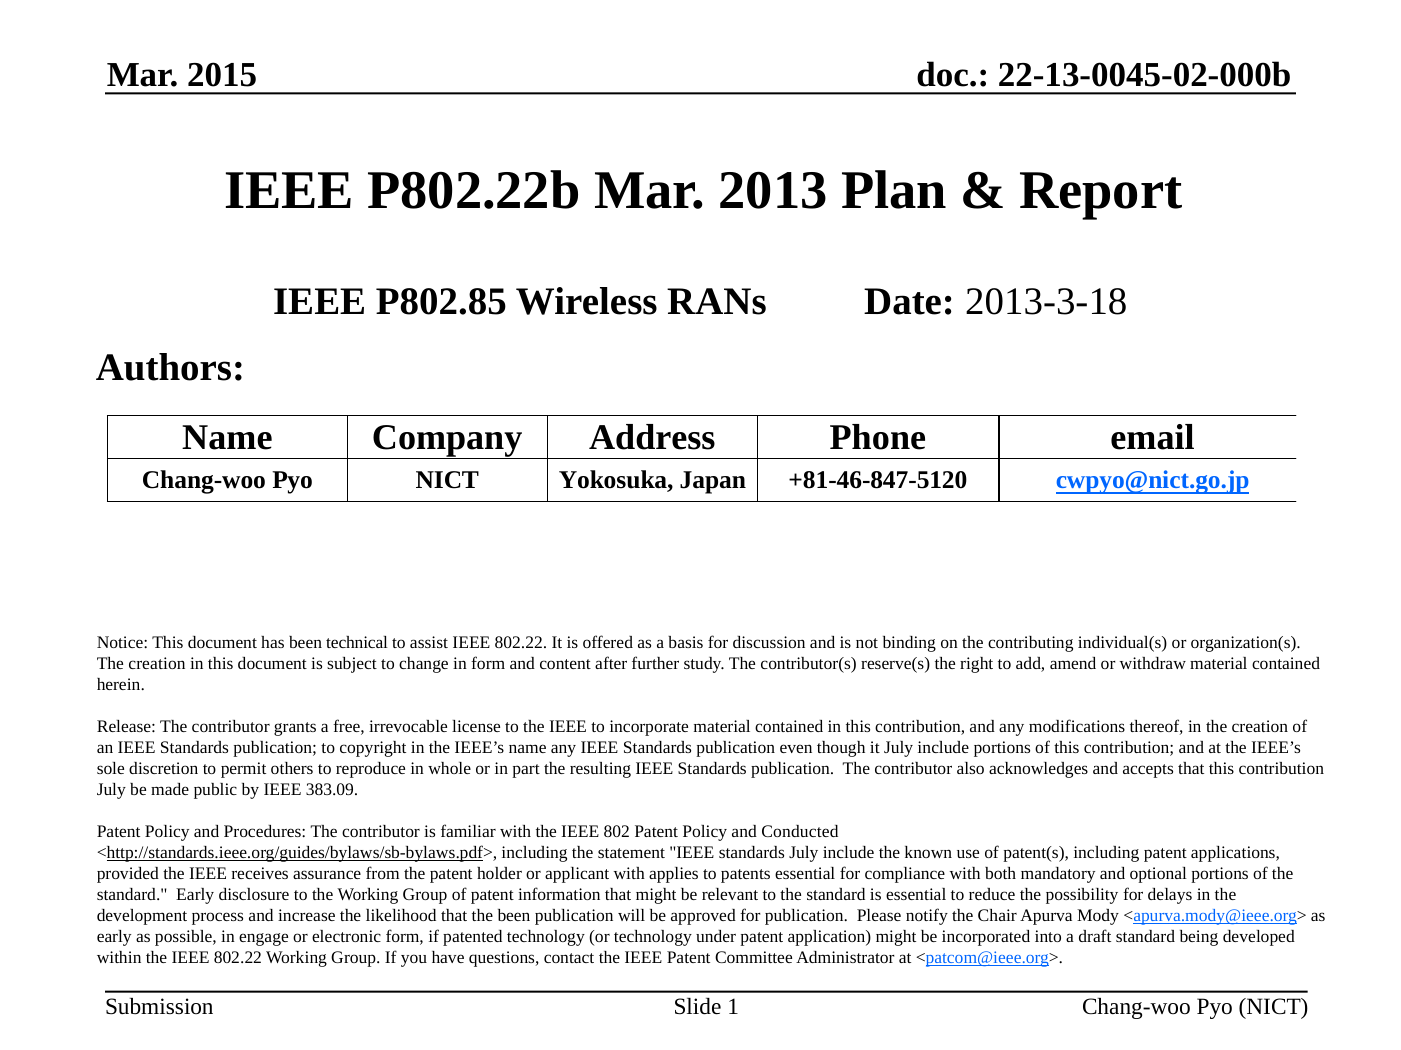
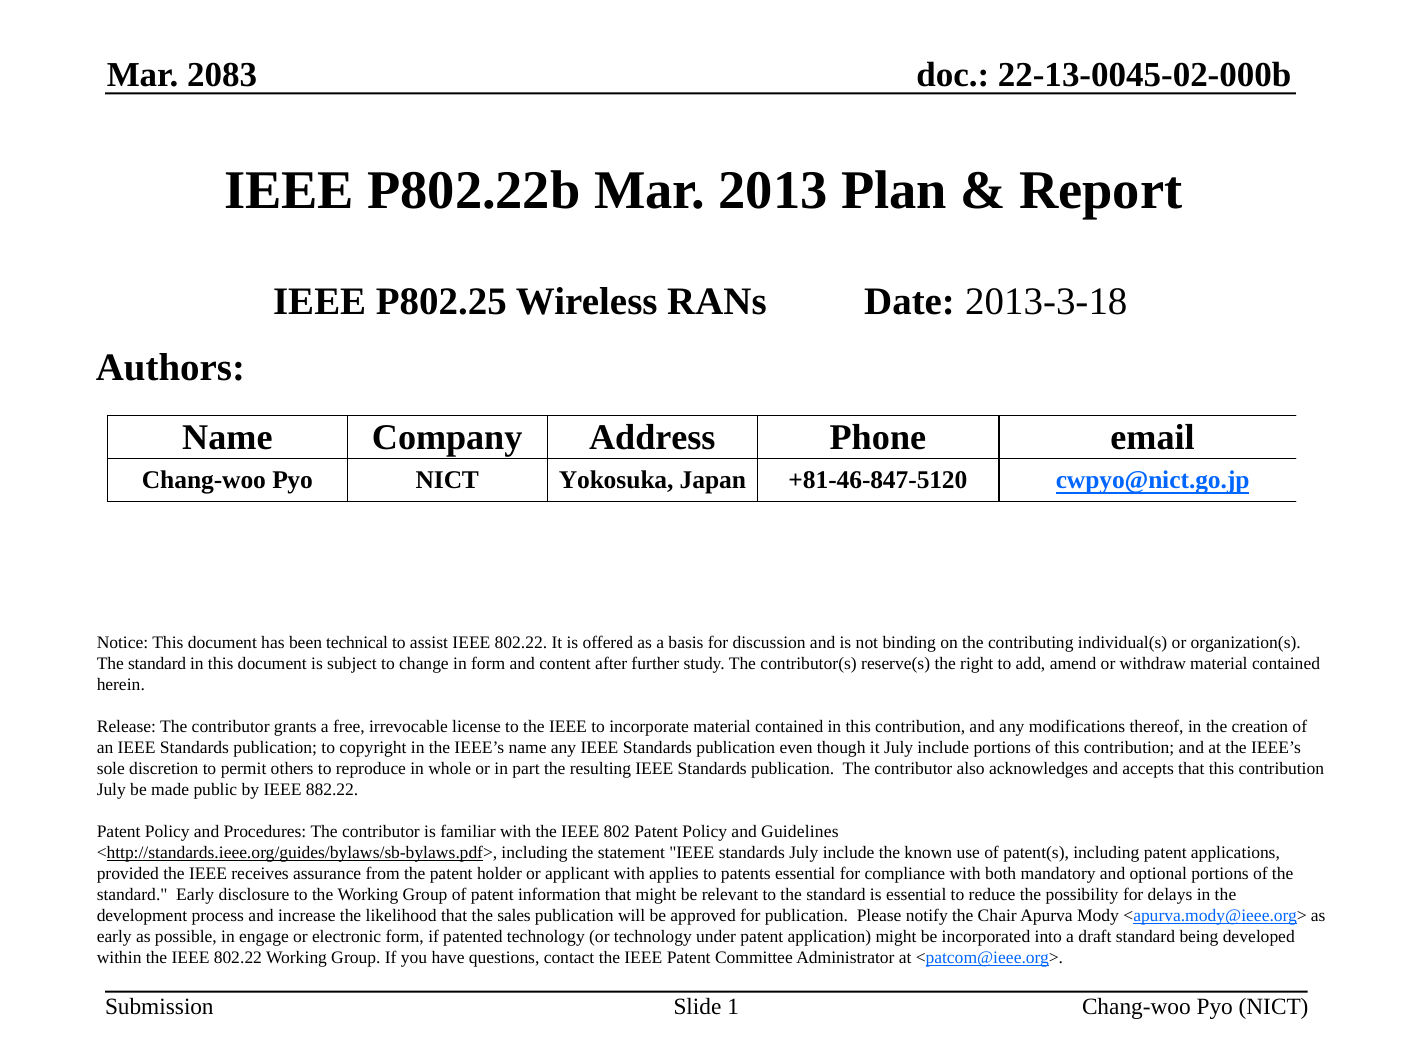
2015: 2015 -> 2083
P802.85: P802.85 -> P802.25
creation at (157, 664): creation -> standard
383.09: 383.09 -> 882.22
Conducted: Conducted -> Guidelines
the been: been -> sales
